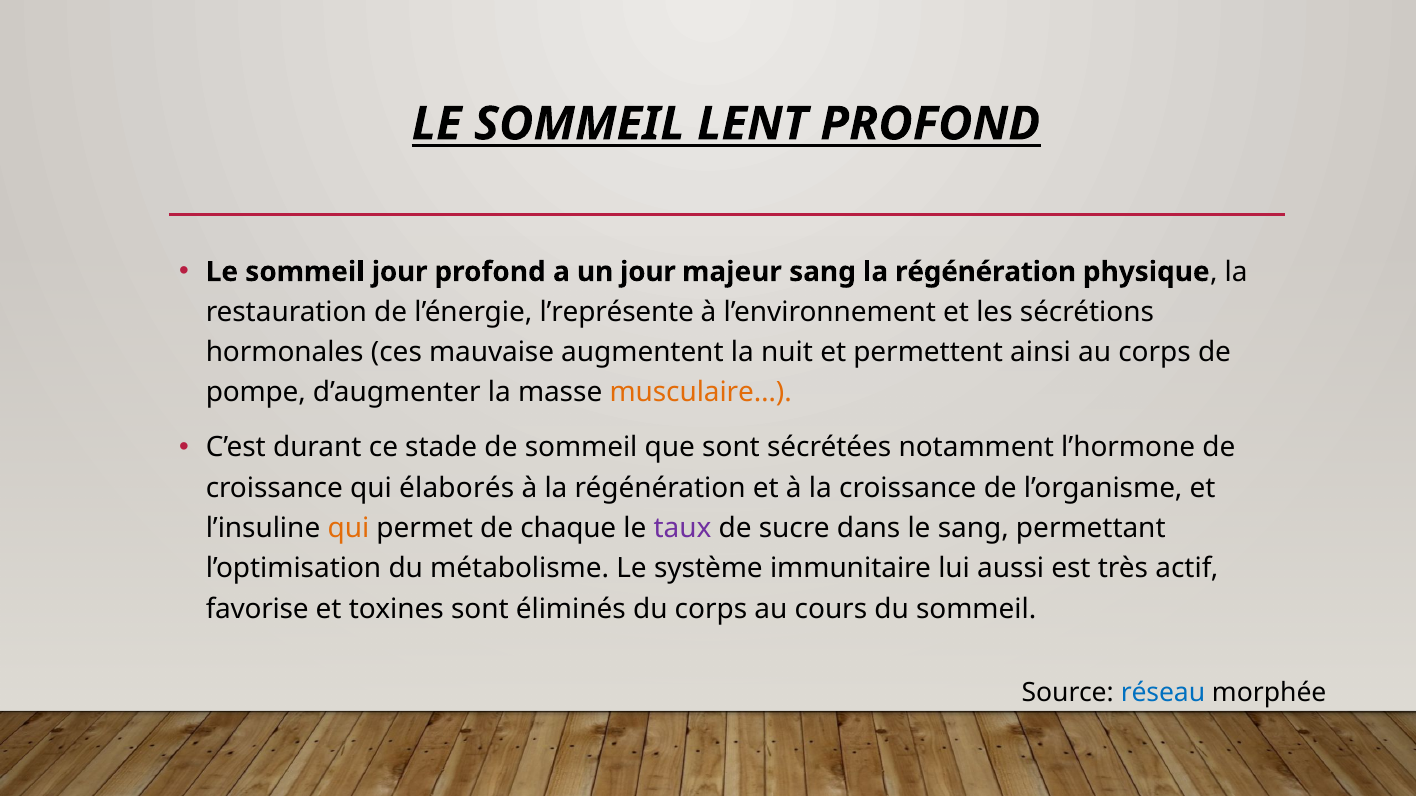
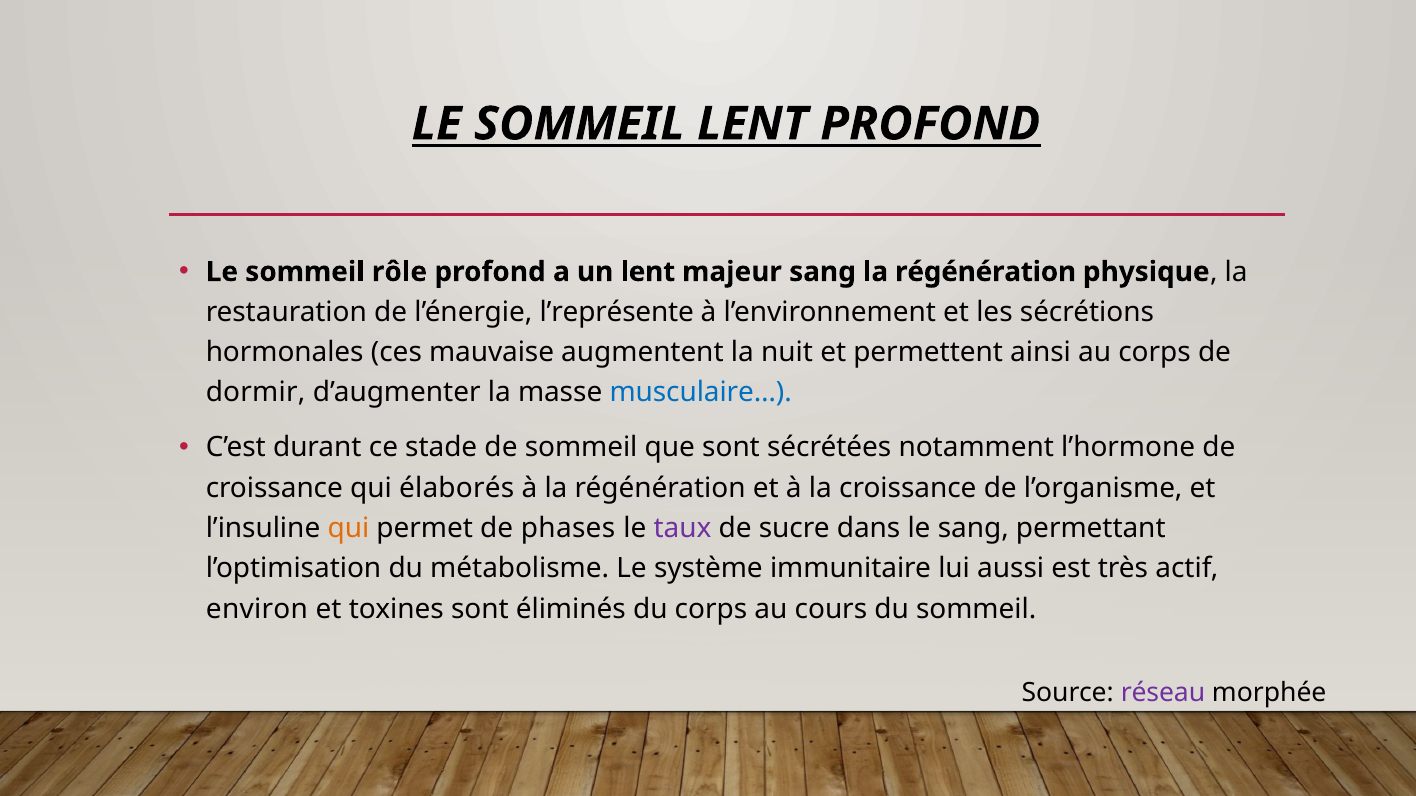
sommeil jour: jour -> rôle
un jour: jour -> lent
pompe: pompe -> dormir
musculaire… colour: orange -> blue
chaque: chaque -> phases
favorise: favorise -> environ
réseau colour: blue -> purple
